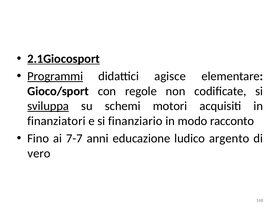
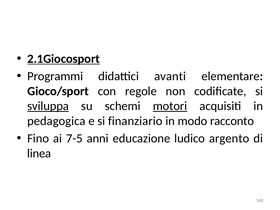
Programmi underline: present -> none
agisce: agisce -> avanti
motori underline: none -> present
finanziatori: finanziatori -> pedagogica
7-7: 7-7 -> 7-5
vero: vero -> linea
